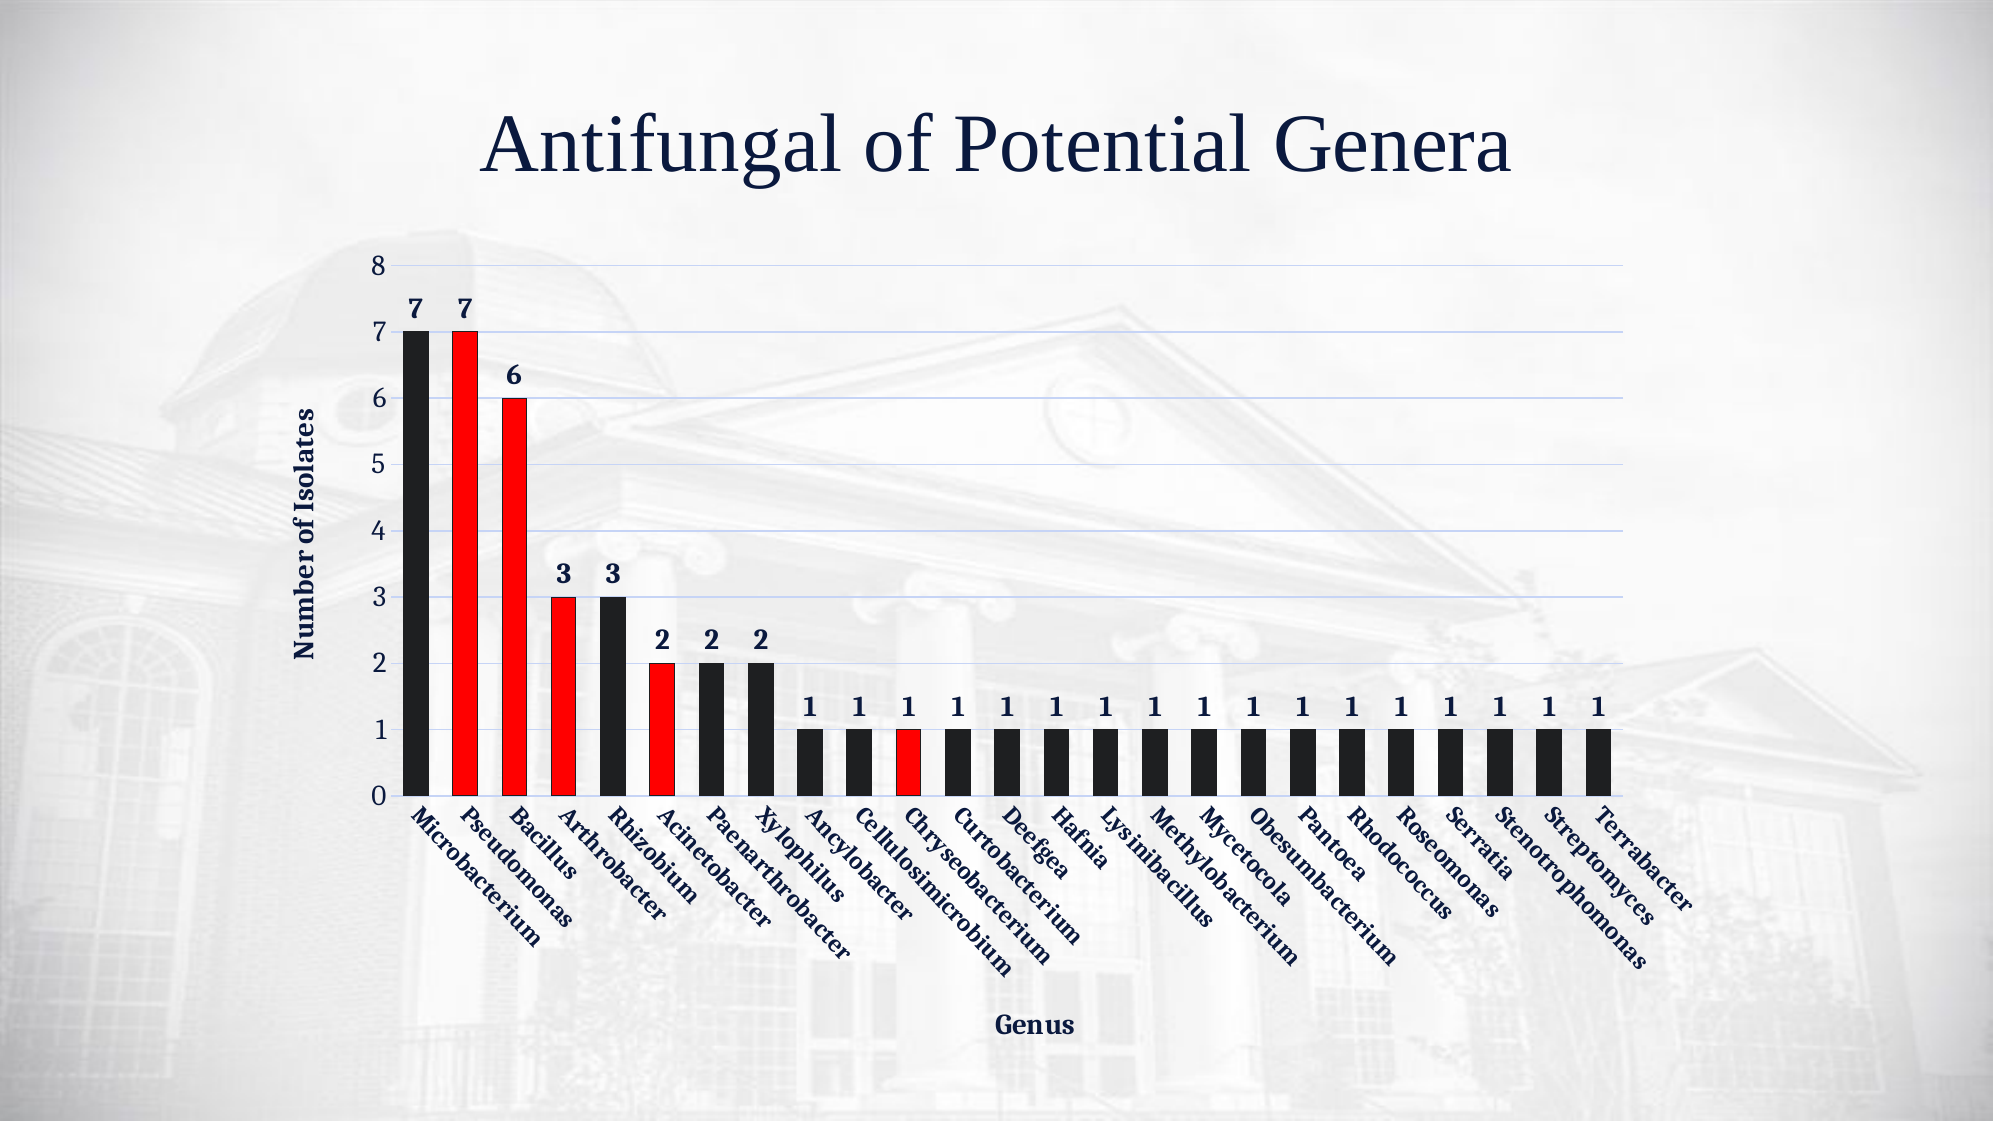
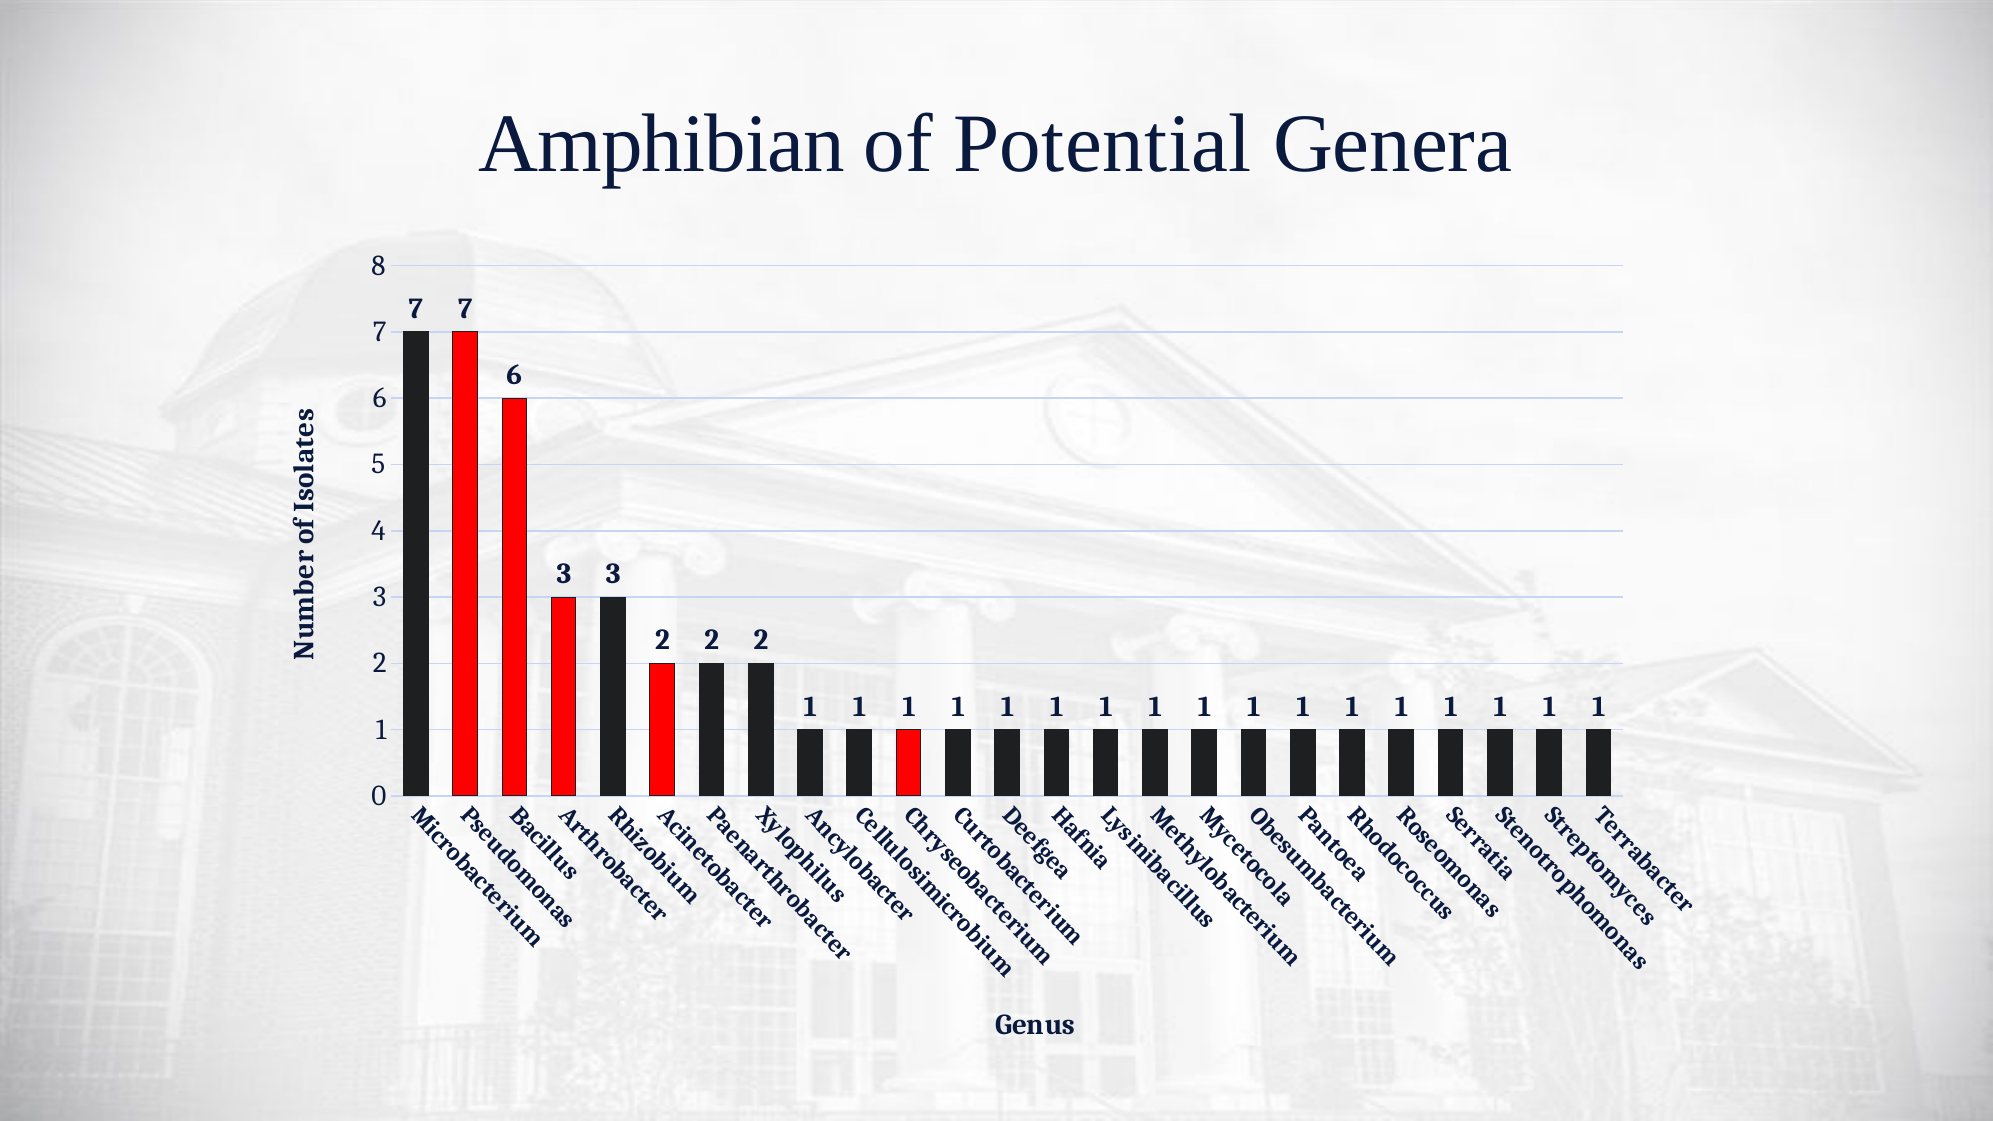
Antifungal: Antifungal -> Amphibian
